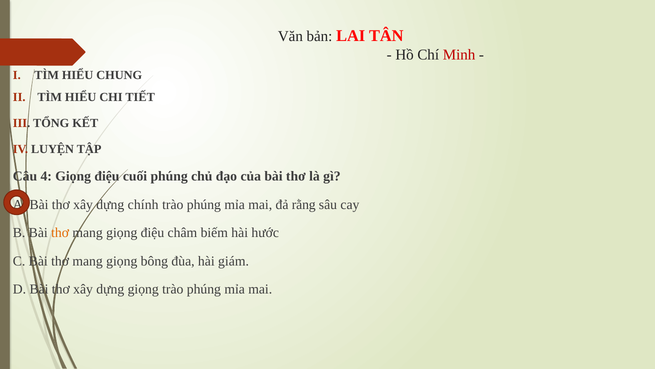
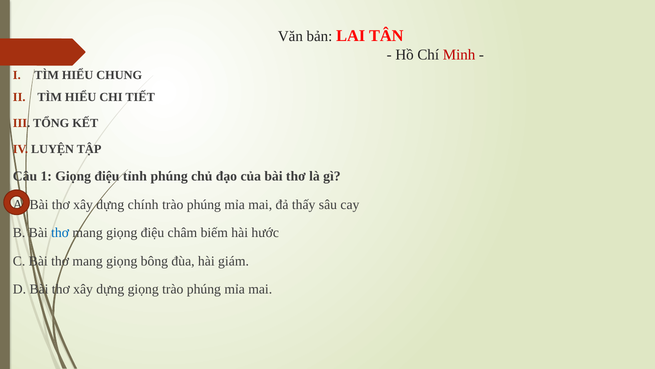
4: 4 -> 1
cuối: cuối -> tỉnh
rằng: rằng -> thấy
thơ at (60, 232) colour: orange -> blue
